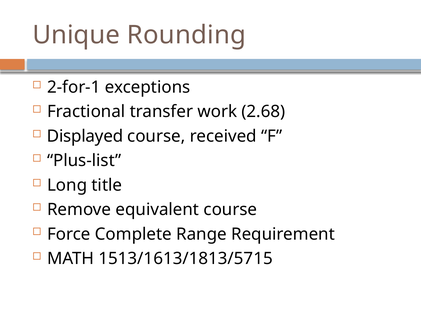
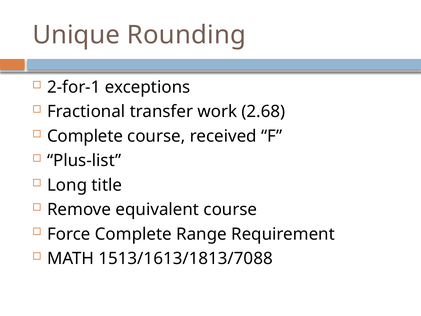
Displayed at (85, 136): Displayed -> Complete
1513/1613/1813/5715: 1513/1613/1813/5715 -> 1513/1613/1813/7088
